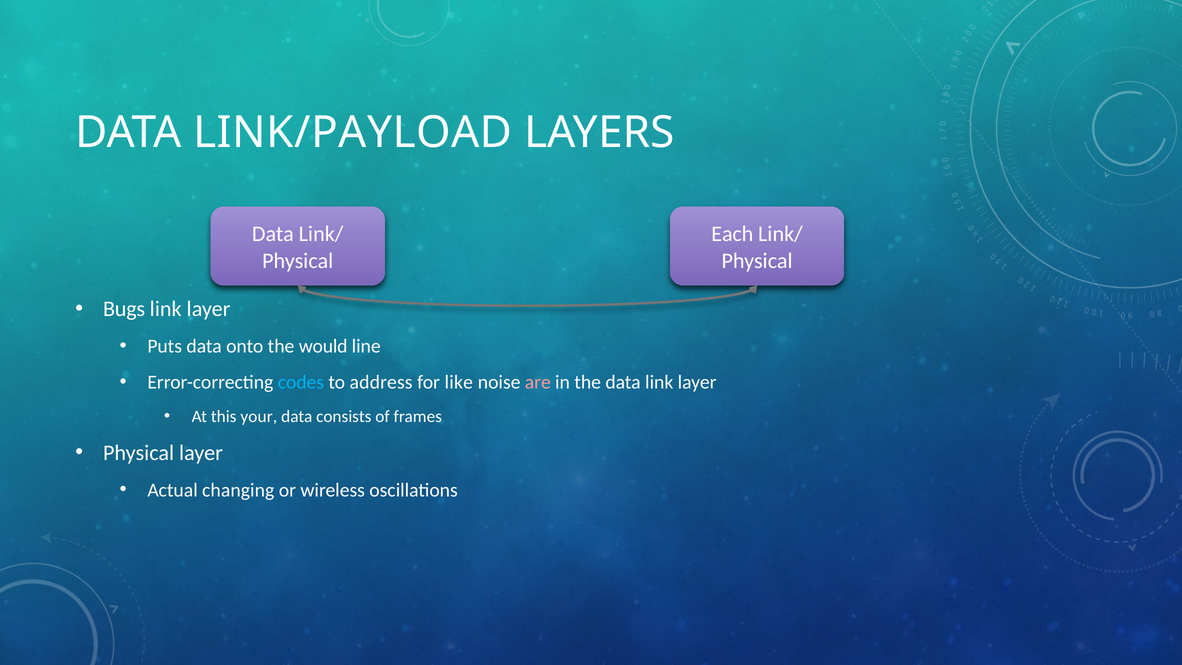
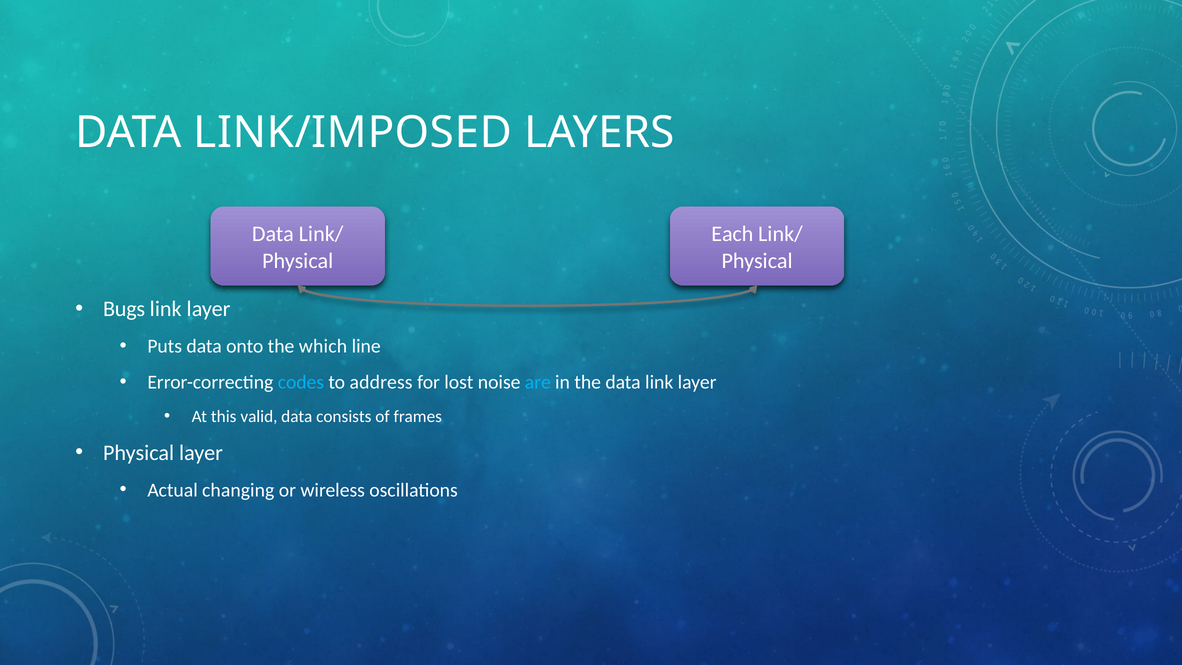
LINK/PAYLOAD: LINK/PAYLOAD -> LINK/IMPOSED
would: would -> which
like: like -> lost
are colour: pink -> light blue
your: your -> valid
